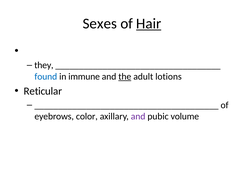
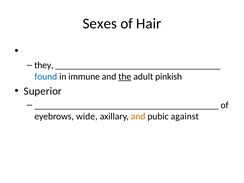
Hair underline: present -> none
lotions: lotions -> pinkish
Reticular: Reticular -> Superior
color: color -> wide
and at (138, 116) colour: purple -> orange
volume: volume -> against
